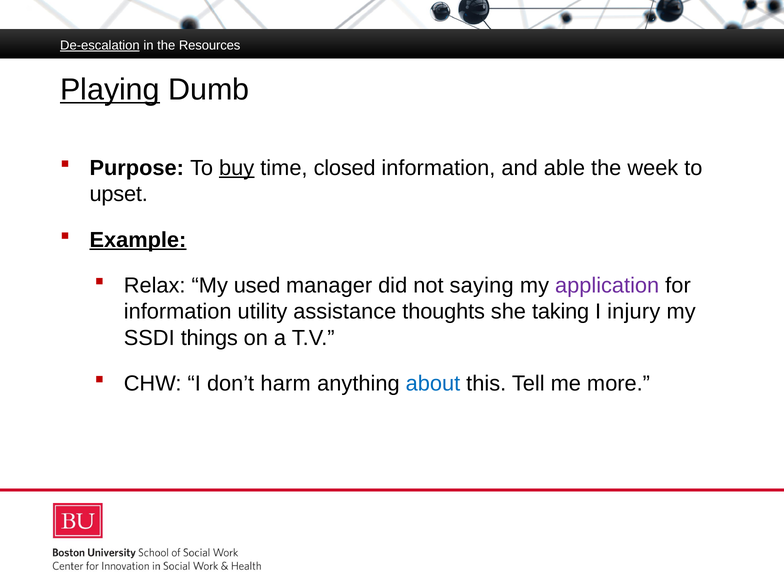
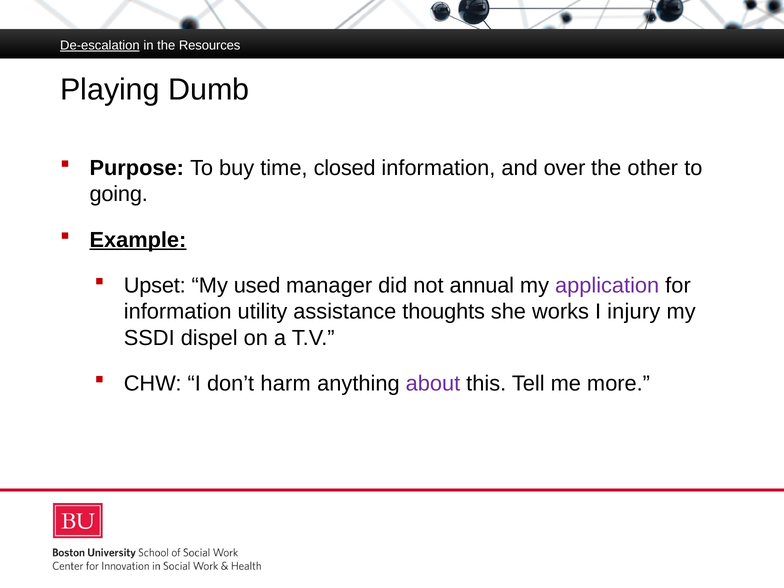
Playing underline: present -> none
buy underline: present -> none
able: able -> over
week: week -> other
upset: upset -> going
Relax: Relax -> Upset
saying: saying -> annual
taking: taking -> works
things: things -> dispel
about colour: blue -> purple
